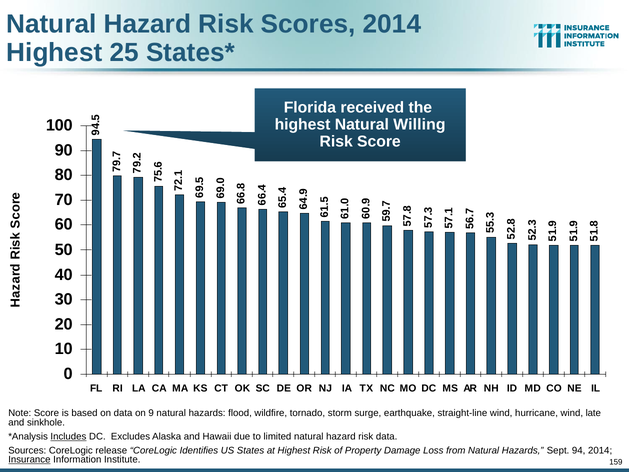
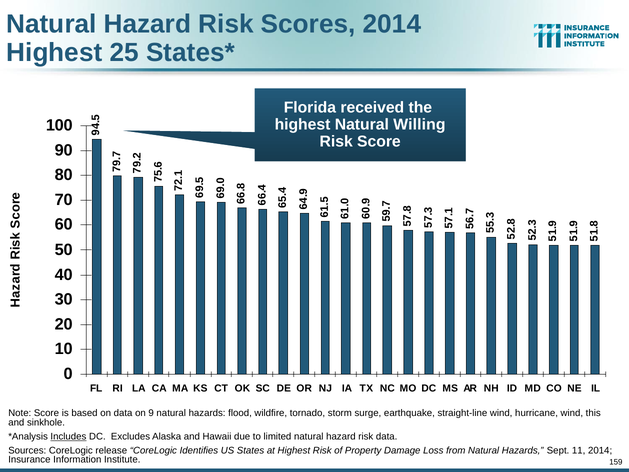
late: late -> this
94: 94 -> 11
Insurance underline: present -> none
